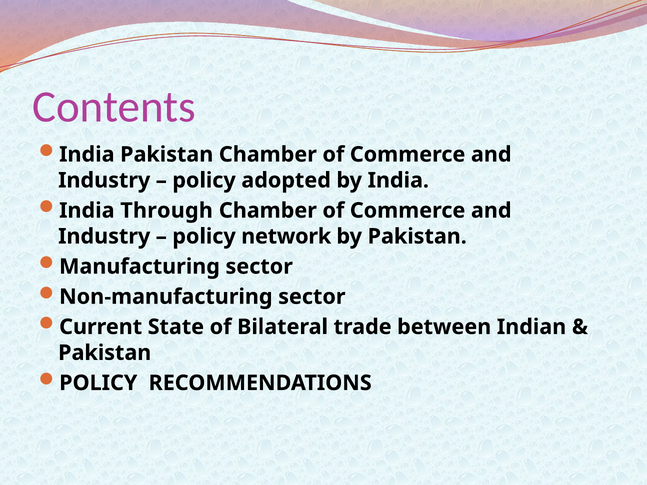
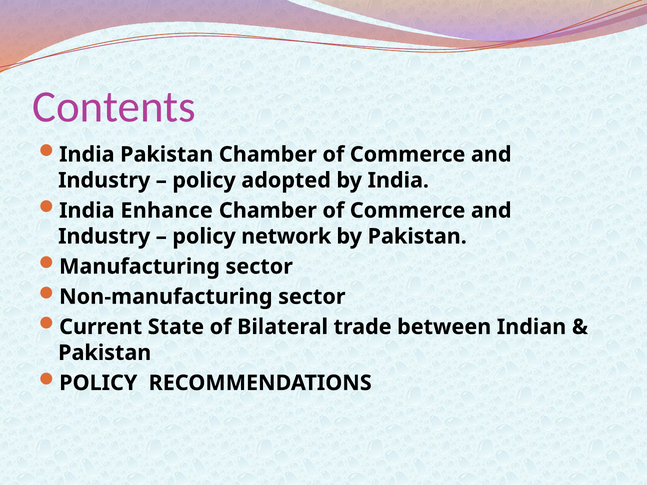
Through: Through -> Enhance
